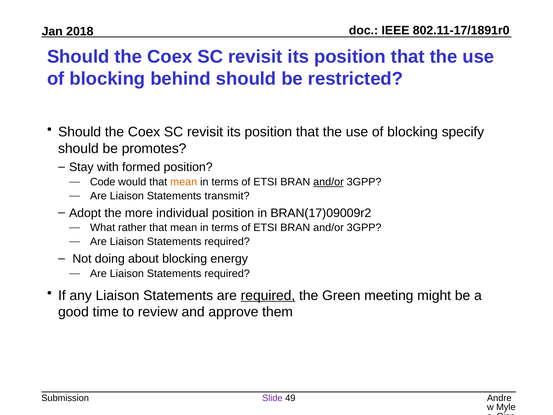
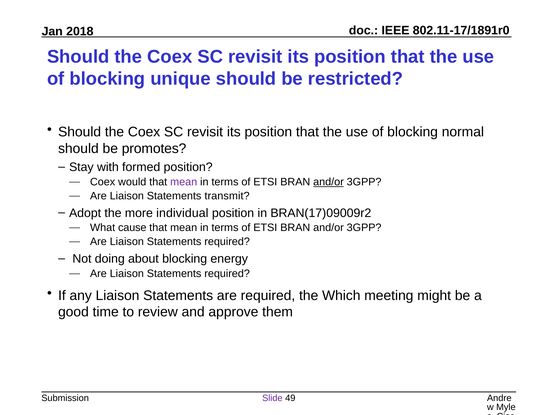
behind: behind -> unique
specify: specify -> normal
Code at (103, 182): Code -> Coex
mean at (184, 182) colour: orange -> purple
rather: rather -> cause
required at (268, 295) underline: present -> none
Green: Green -> Which
